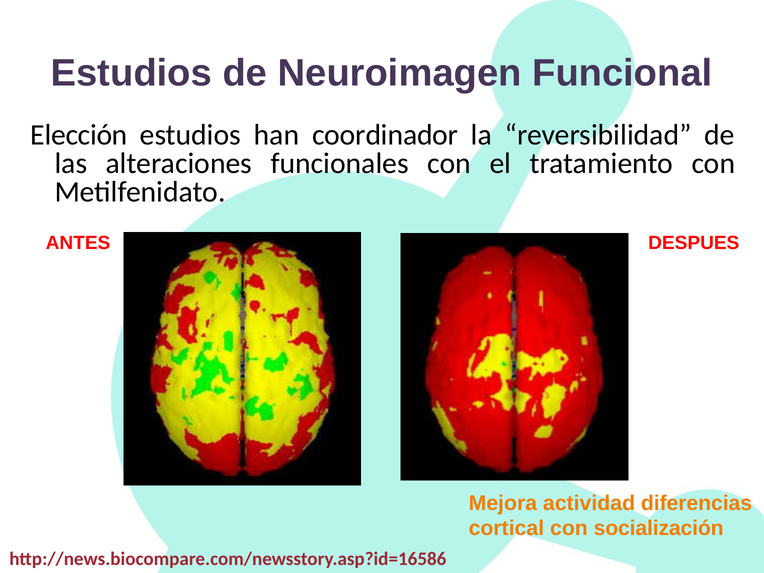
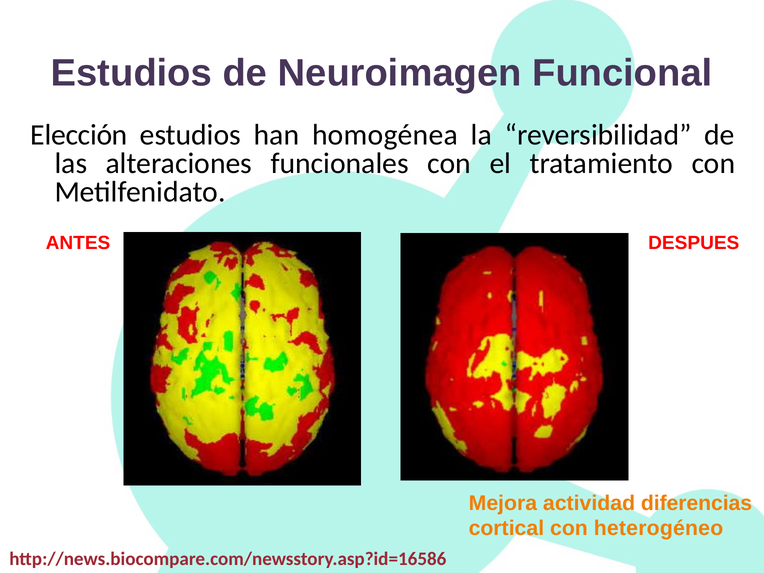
coordinador: coordinador -> homogénea
socialización: socialización -> heterogéneo
